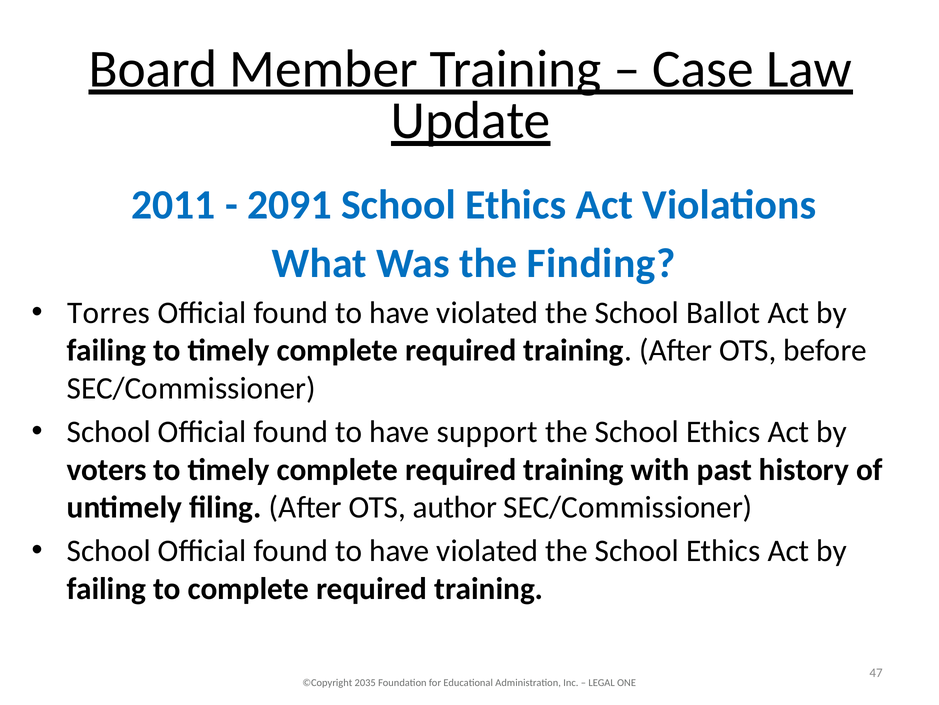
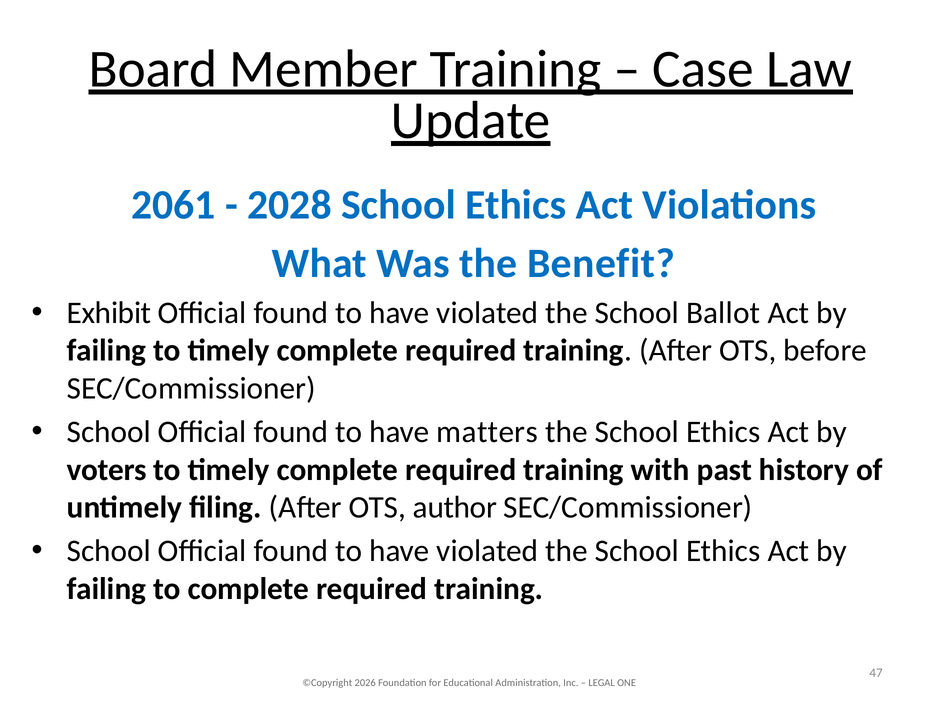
2011: 2011 -> 2061
2091: 2091 -> 2028
Finding: Finding -> Benefit
Torres: Torres -> Exhibit
support: support -> matters
2035: 2035 -> 2026
